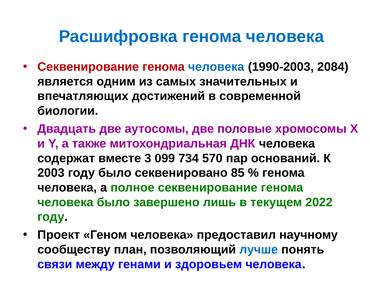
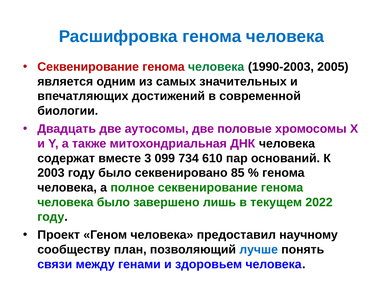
человека at (216, 67) colour: blue -> green
2084: 2084 -> 2005
570: 570 -> 610
